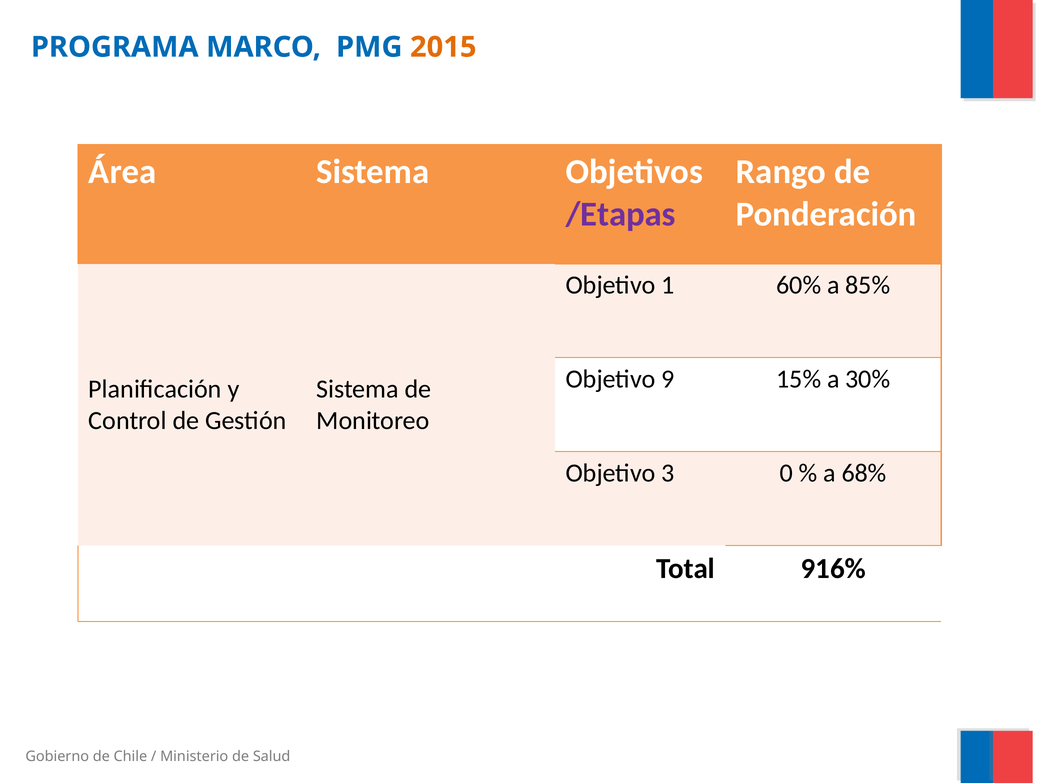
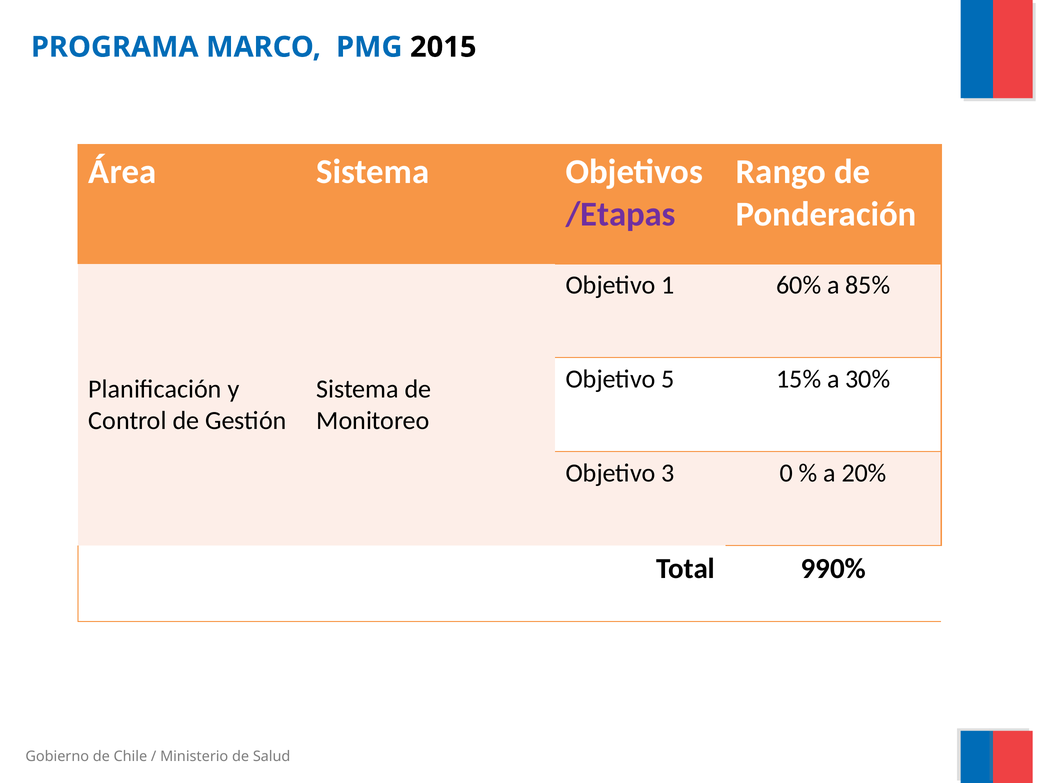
2015 colour: orange -> black
9: 9 -> 5
68%: 68% -> 20%
916%: 916% -> 990%
